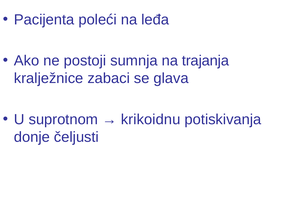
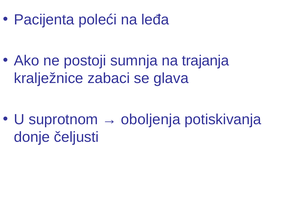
krikoidnu: krikoidnu -> oboljenja
